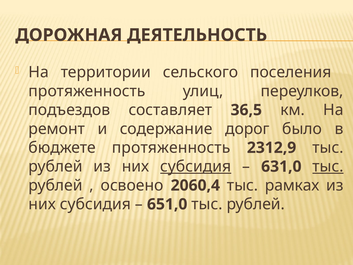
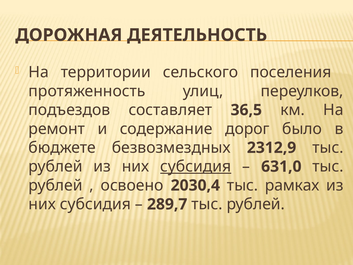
бюджете протяженность: протяженность -> безвозмездных
тыс at (328, 166) underline: present -> none
2060,4: 2060,4 -> 2030,4
651,0: 651,0 -> 289,7
